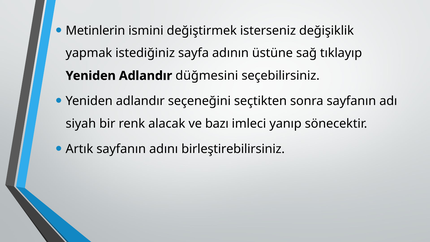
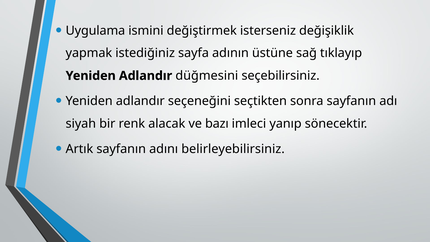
Metinlerin: Metinlerin -> Uygulama
birleştirebilirsiniz: birleştirebilirsiniz -> belirleyebilirsiniz
